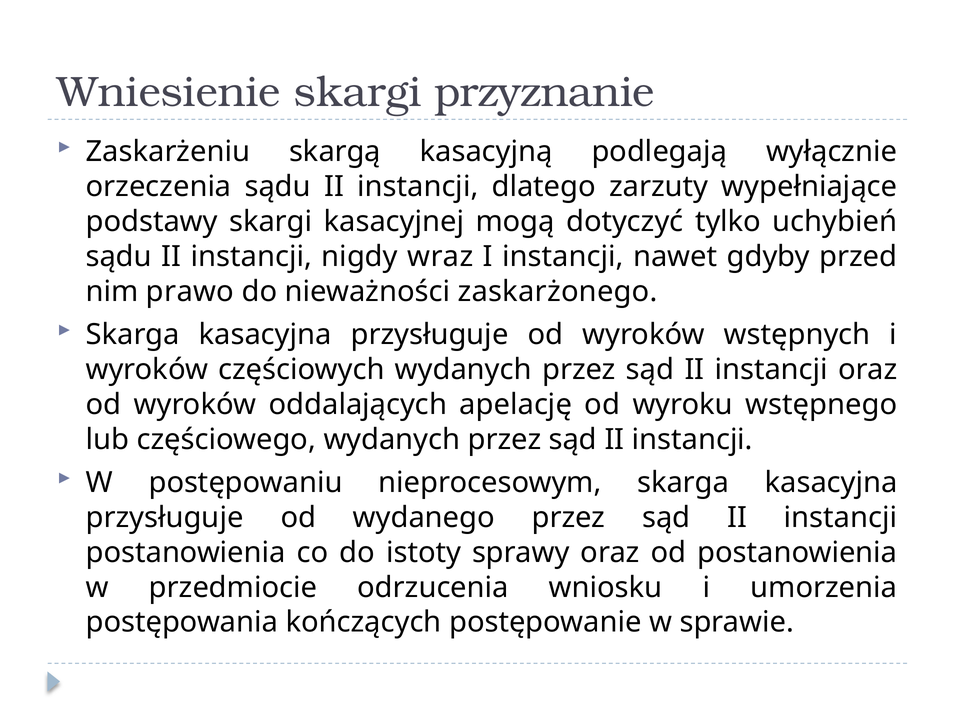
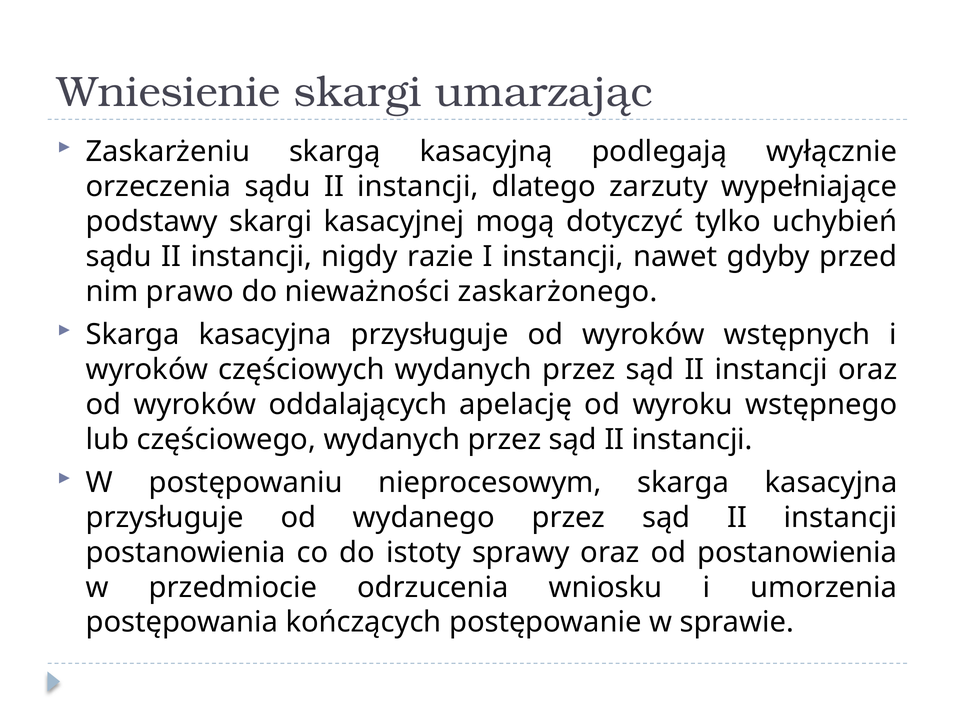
przyznanie: przyznanie -> umarzając
wraz: wraz -> razie
